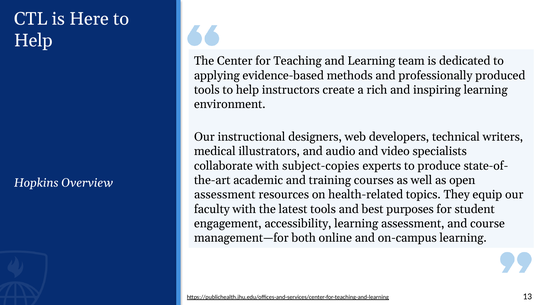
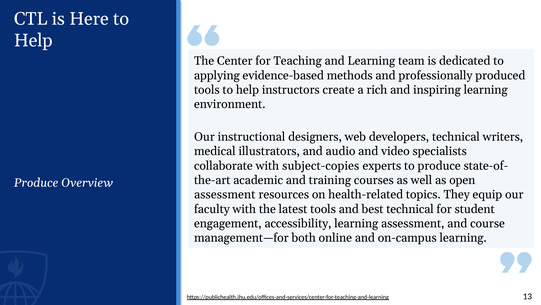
Hopkins at (36, 182): Hopkins -> Produce
best purposes: purposes -> technical
